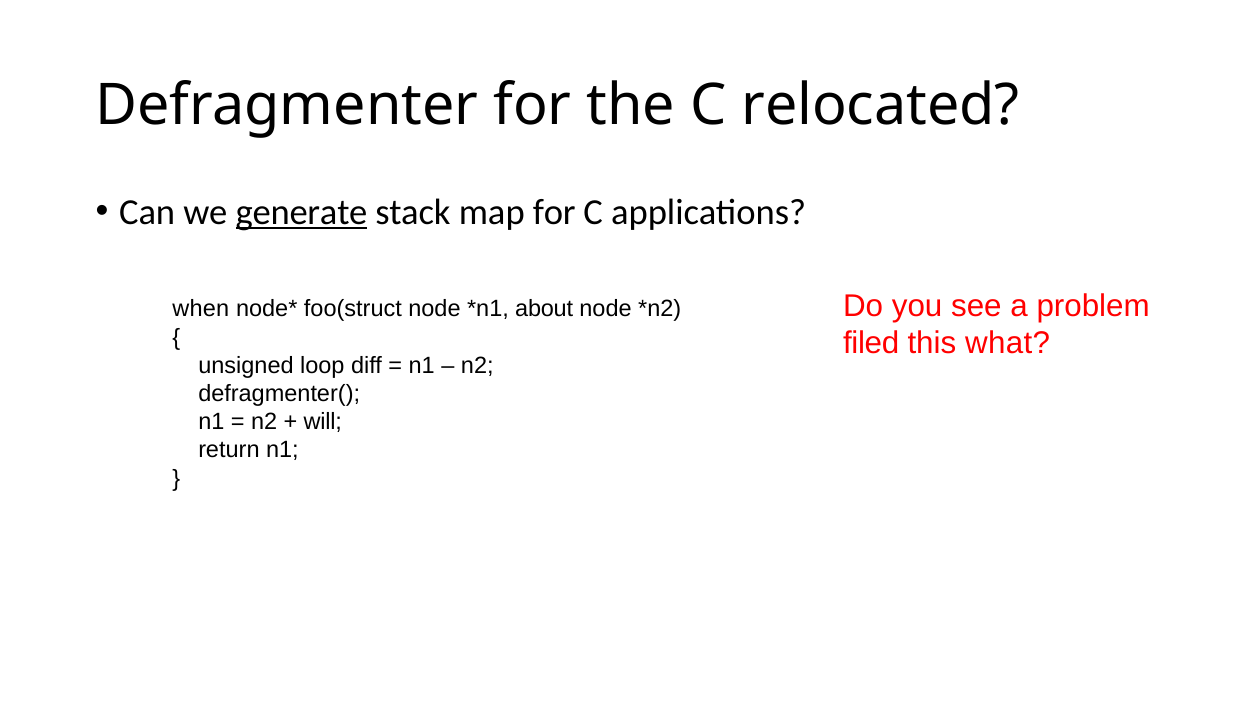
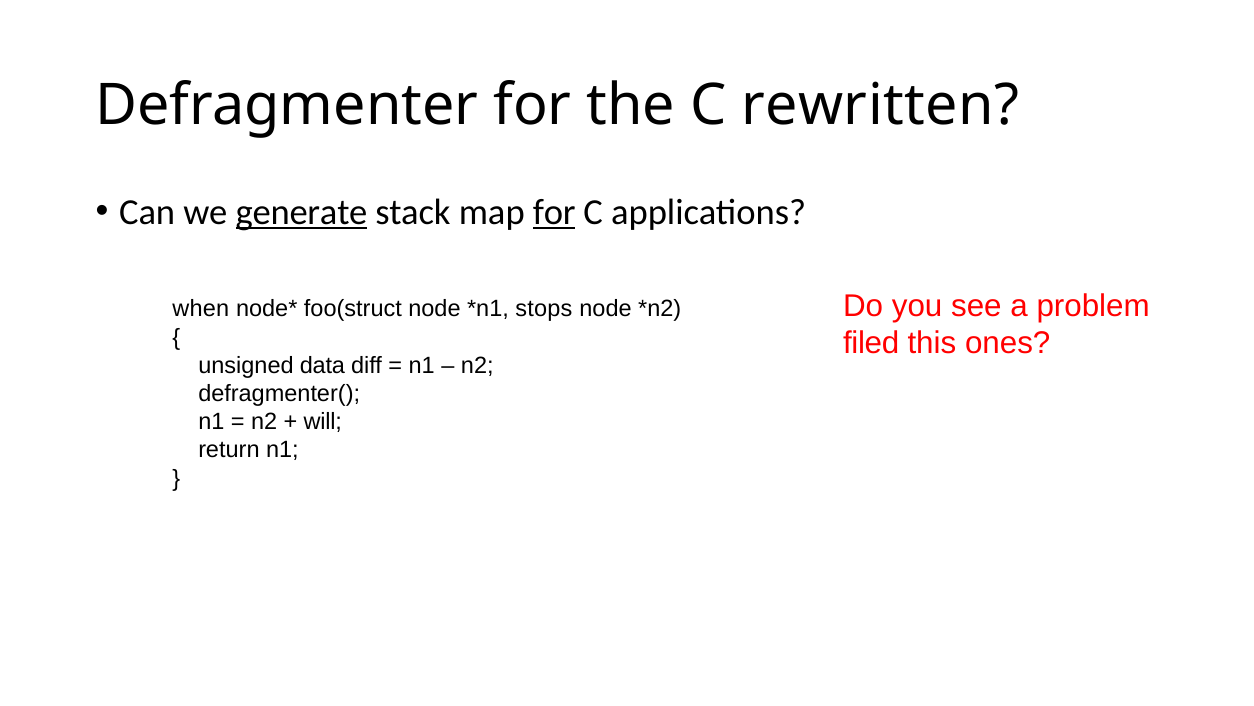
relocated: relocated -> rewritten
for at (554, 212) underline: none -> present
about: about -> stops
what: what -> ones
loop: loop -> data
